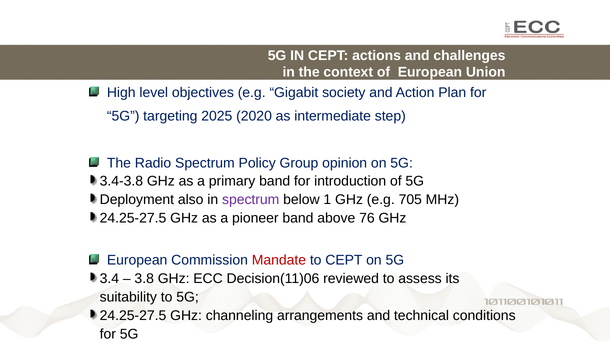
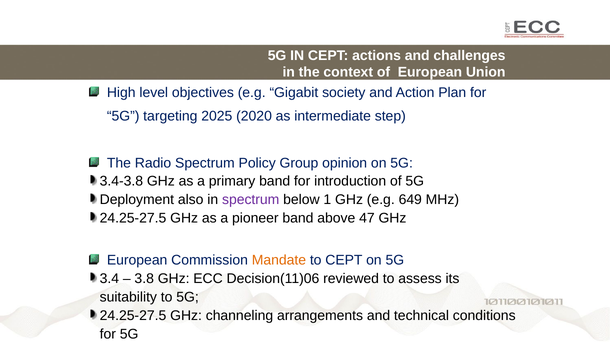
705: 705 -> 649
76: 76 -> 47
Mandate colour: red -> orange
